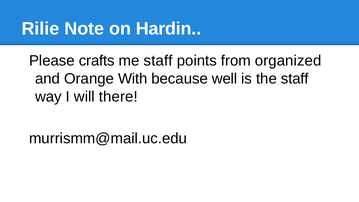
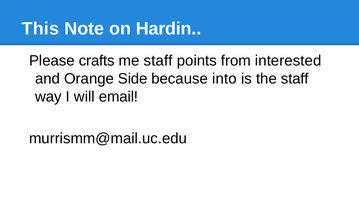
Rilie: Rilie -> This
organized: organized -> interested
With: With -> Side
well: well -> into
there: there -> email
